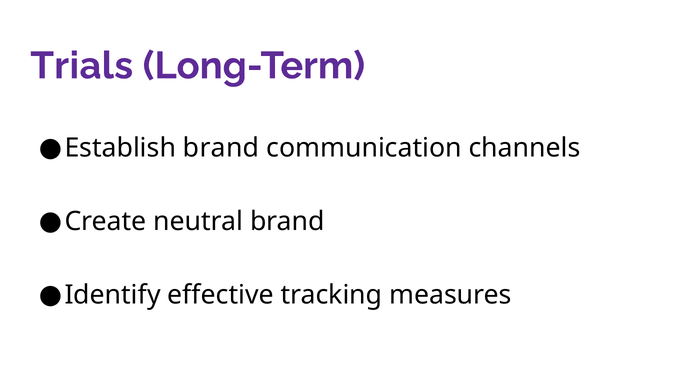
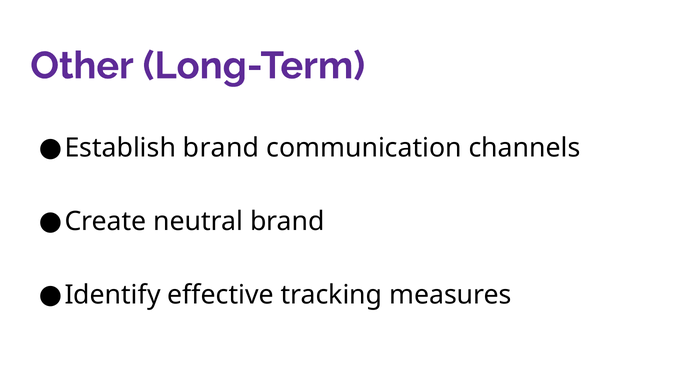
Trials: Trials -> Other
